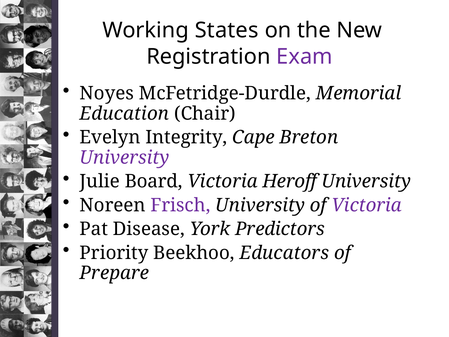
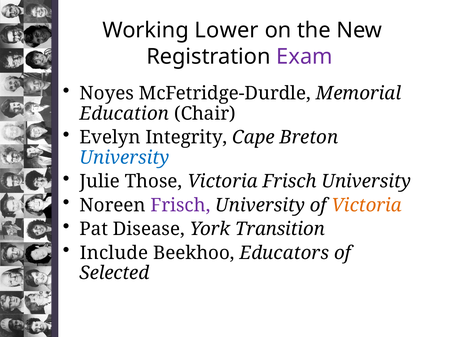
States: States -> Lower
University at (124, 158) colour: purple -> blue
Board: Board -> Those
Victoria Heroff: Heroff -> Frisch
Victoria at (367, 205) colour: purple -> orange
Predictors: Predictors -> Transition
Priority: Priority -> Include
Prepare: Prepare -> Selected
